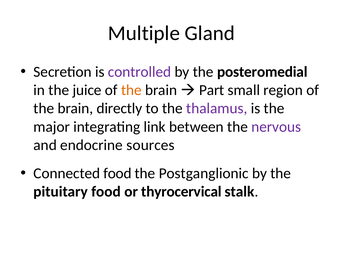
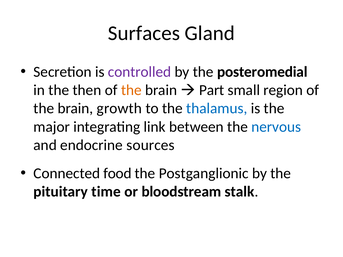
Multiple: Multiple -> Surfaces
juice: juice -> then
directly: directly -> growth
thalamus colour: purple -> blue
nervous colour: purple -> blue
pituitary food: food -> time
thyrocervical: thyrocervical -> bloodstream
